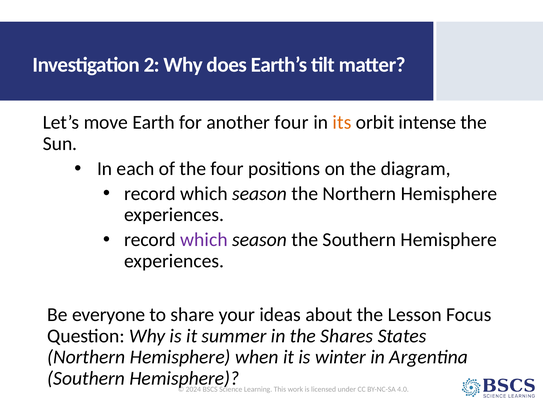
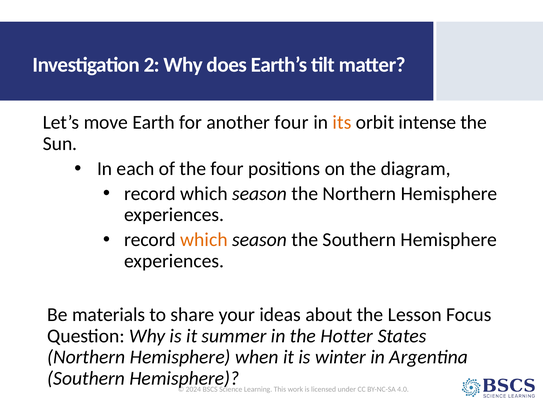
which at (204, 239) colour: purple -> orange
everyone: everyone -> materials
Shares: Shares -> Hotter
